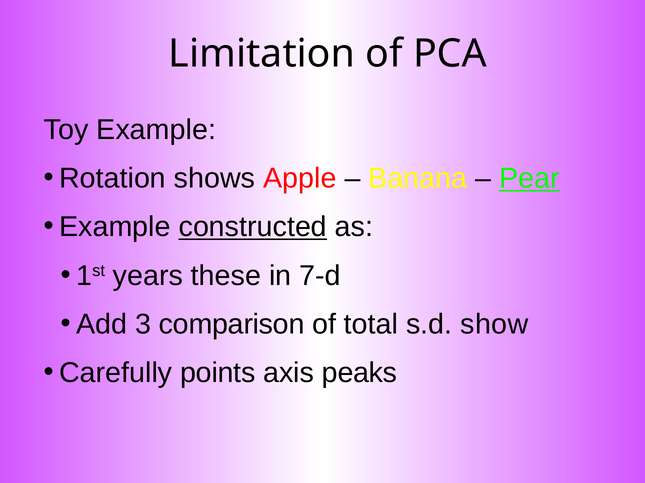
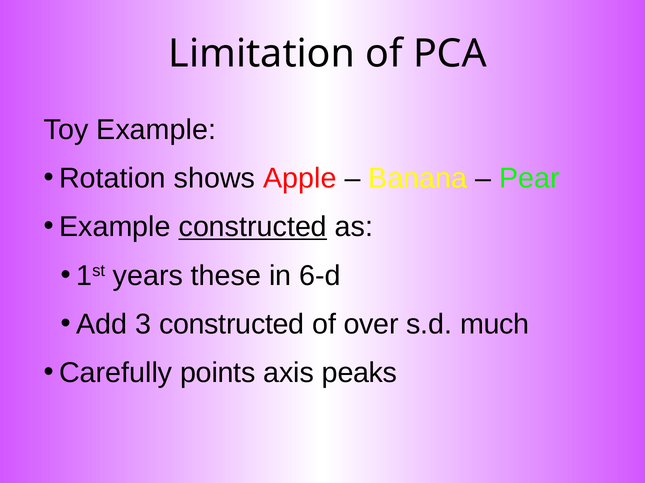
Pear underline: present -> none
7-d: 7-d -> 6-d
3 comparison: comparison -> constructed
total: total -> over
show: show -> much
